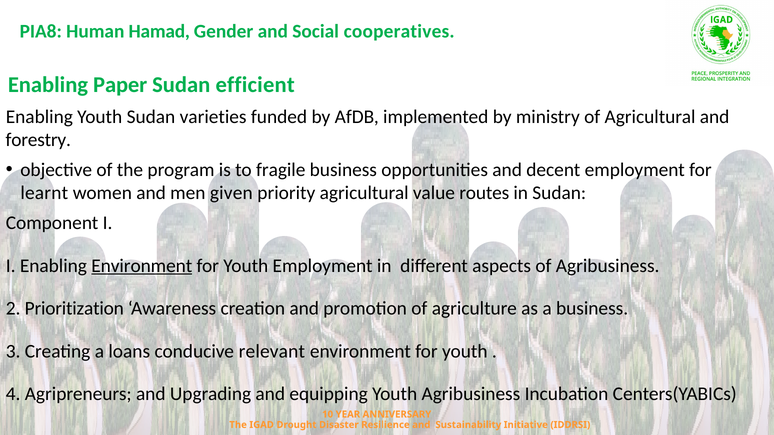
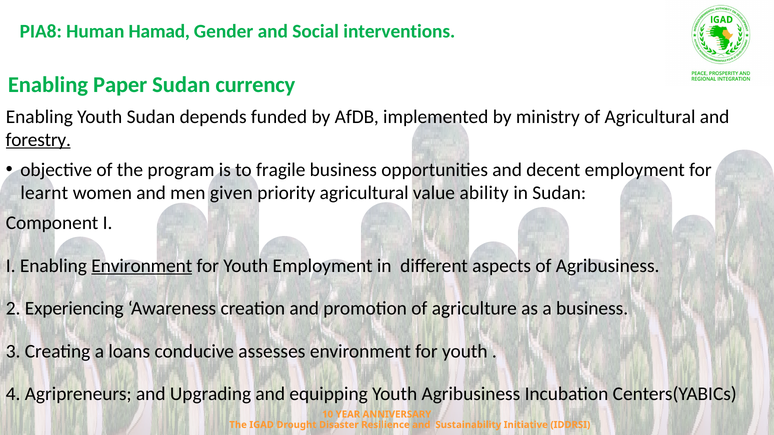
cooperatives: cooperatives -> interventions
efficient: efficient -> currency
varieties: varieties -> depends
forestry underline: none -> present
routes: routes -> ability
Prioritization: Prioritization -> Experiencing
relevant: relevant -> assesses
